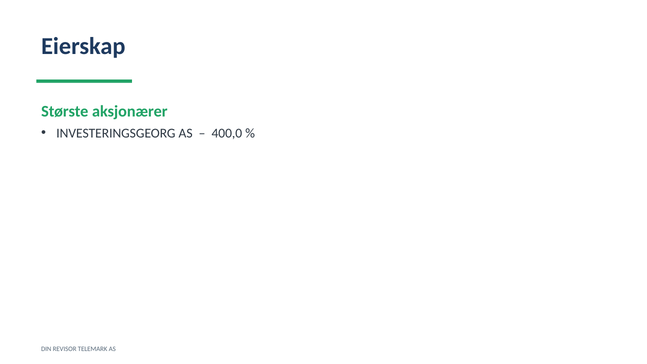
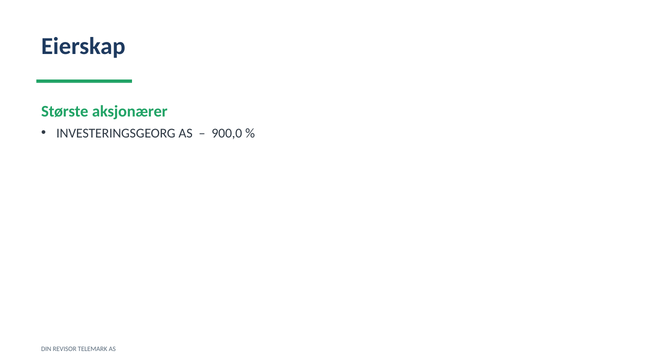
400,0: 400,0 -> 900,0
